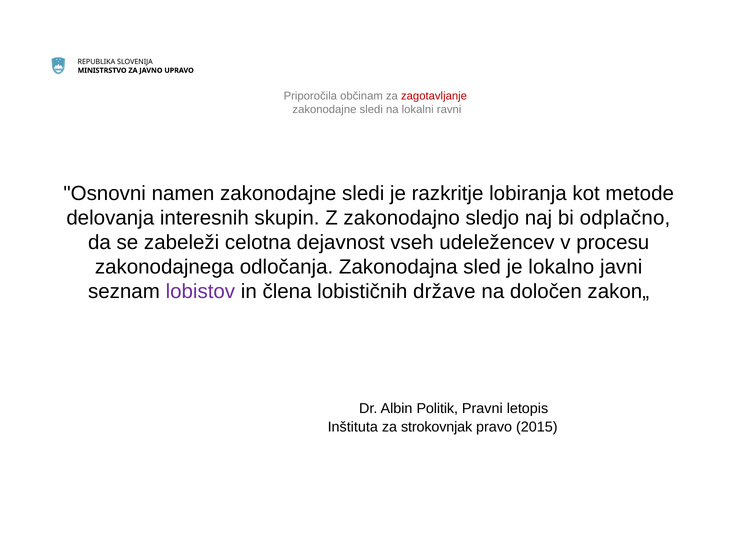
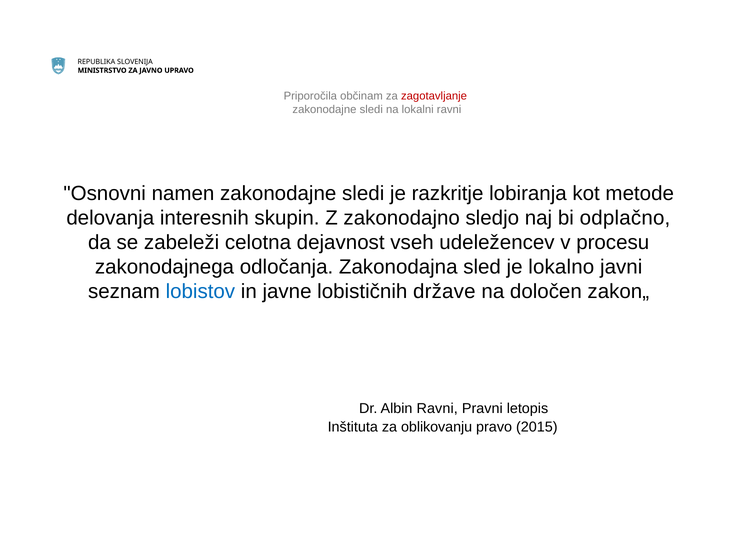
lobistov colour: purple -> blue
člena: člena -> javne
Albin Politik: Politik -> Ravni
strokovnjak: strokovnjak -> oblikovanju
